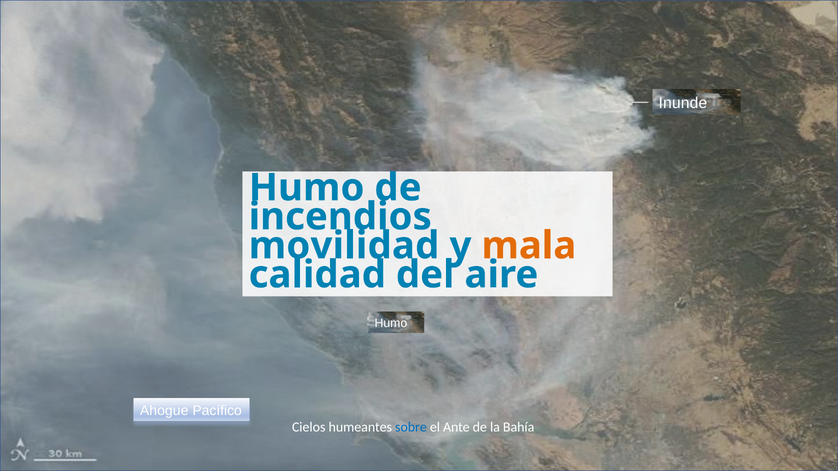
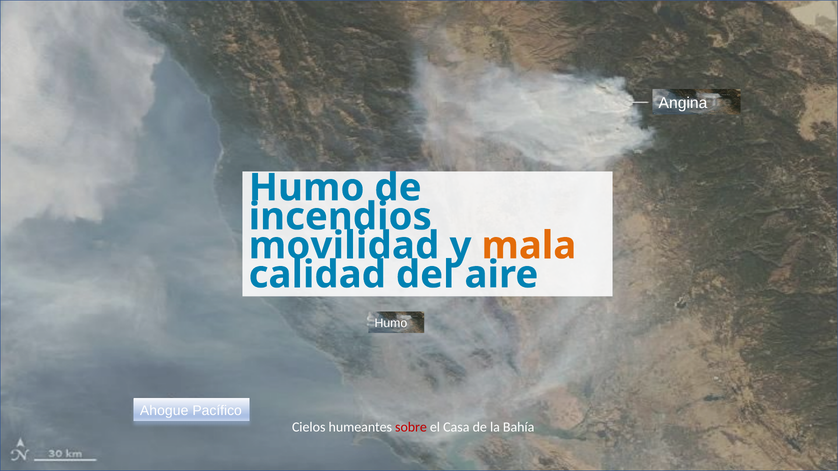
Inunde: Inunde -> Angina
sobre colour: blue -> red
Ante: Ante -> Casa
